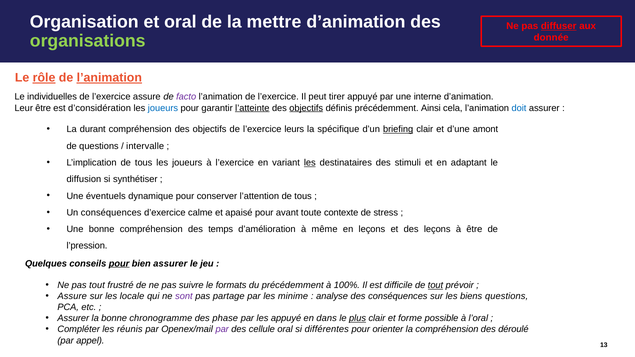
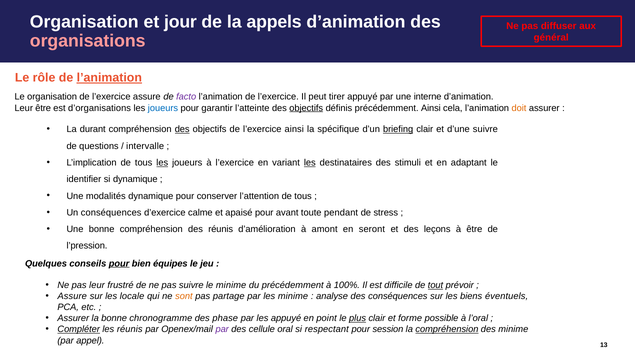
et oral: oral -> jour
mettre: mettre -> appels
diffuser underline: present -> none
organisations colour: light green -> pink
donnée: donnée -> général
rôle underline: present -> none
Le individuelles: individuelles -> organisation
d’considération: d’considération -> d’organisations
l’atteinte underline: present -> none
doit colour: blue -> orange
des at (182, 129) underline: none -> present
l’exercice leurs: leurs -> ainsi
d’une amont: amont -> suivre
les at (162, 163) underline: none -> present
diffusion: diffusion -> identifier
si synthétiser: synthétiser -> dynamique
éventuels: éventuels -> modalités
contexte: contexte -> pendant
des temps: temps -> réunis
même: même -> amont
en leçons: leçons -> seront
bien assurer: assurer -> équipes
pas tout: tout -> leur
le formats: formats -> minime
sont colour: purple -> orange
biens questions: questions -> éventuels
dans: dans -> point
Compléter underline: none -> present
différentes: différentes -> respectant
orienter: orienter -> session
compréhension at (447, 330) underline: none -> present
des déroulé: déroulé -> minime
